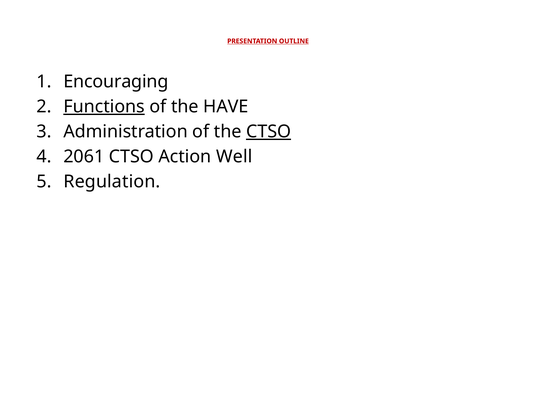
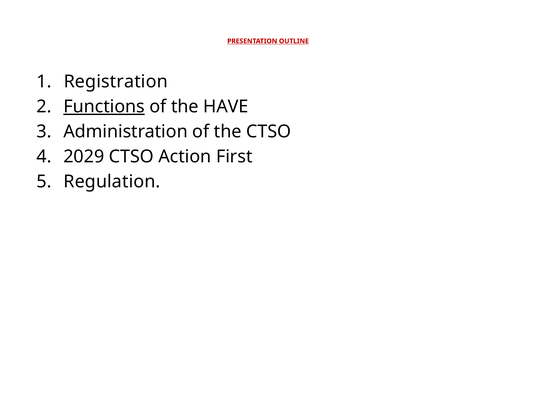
Encouraging: Encouraging -> Registration
CTSO at (269, 132) underline: present -> none
2061: 2061 -> 2029
Well: Well -> First
